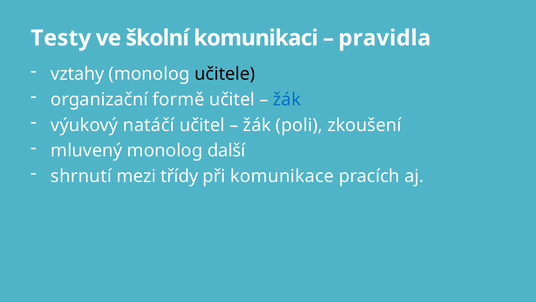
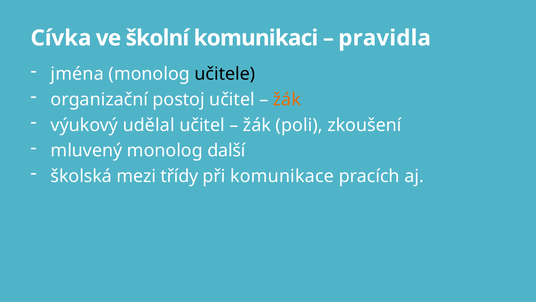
Testy: Testy -> Cívka
vztahy: vztahy -> jména
formě: formě -> postoj
žák at (287, 99) colour: blue -> orange
natáčí: natáčí -> udělal
shrnutí: shrnutí -> školská
